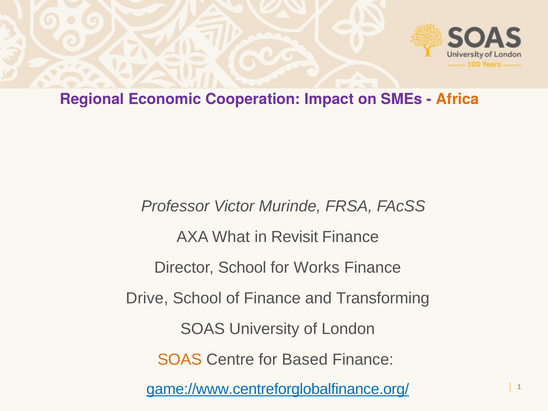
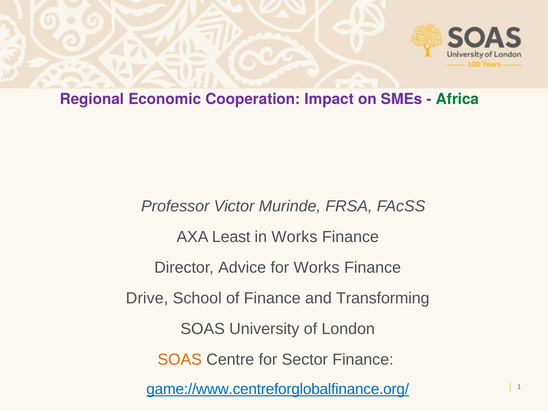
Africa colour: orange -> green
What: What -> Least
in Revisit: Revisit -> Works
Director School: School -> Advice
Based: Based -> Sector
